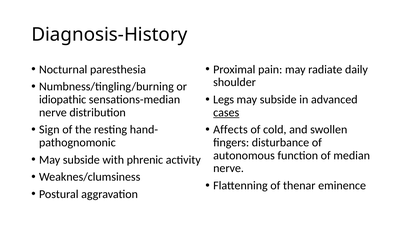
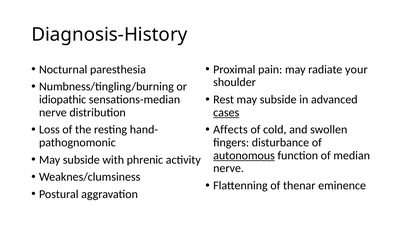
daily: daily -> your
Legs: Legs -> Rest
Sign: Sign -> Loss
autonomous underline: none -> present
